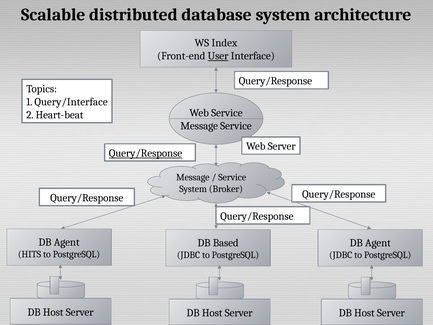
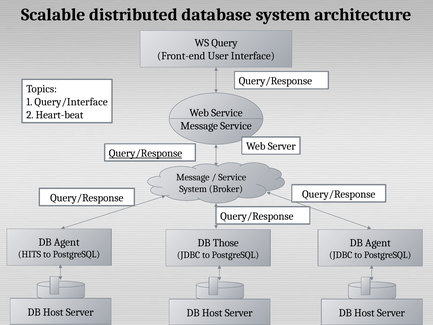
Index: Index -> Query
User underline: present -> none
Based: Based -> Those
